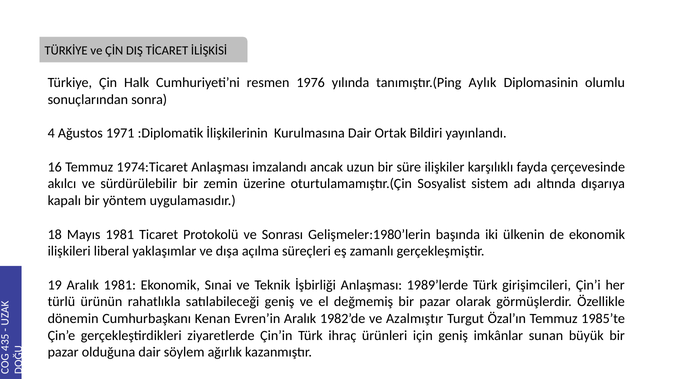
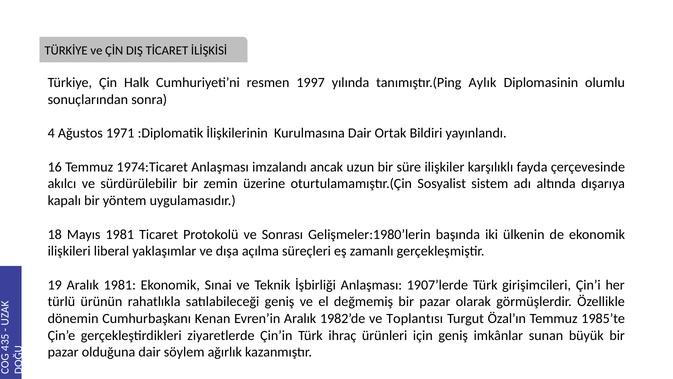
1976: 1976 -> 1997
1989’lerde: 1989’lerde -> 1907’lerde
Azalmıştır: Azalmıştır -> Toplantısı
